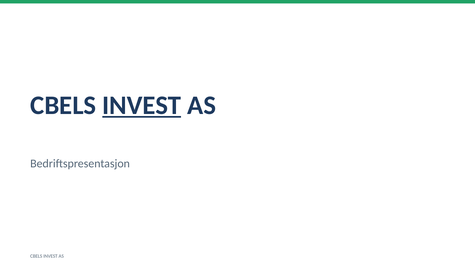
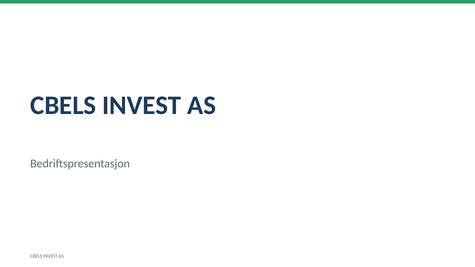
INVEST at (142, 105) underline: present -> none
